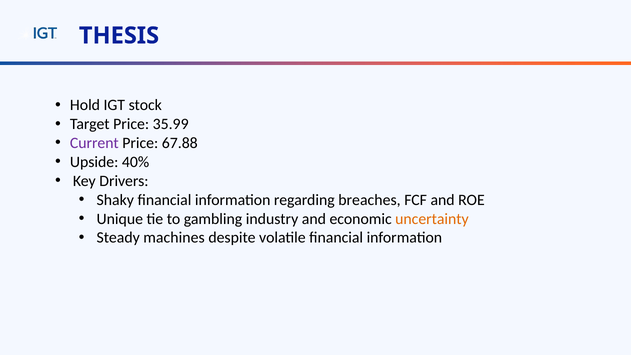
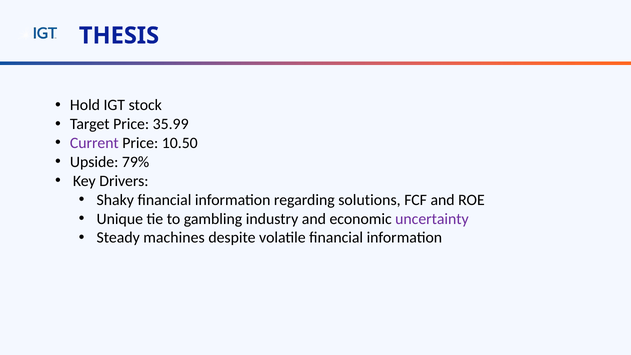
67.88: 67.88 -> 10.50
40%: 40% -> 79%
breaches: breaches -> solutions
uncertainty colour: orange -> purple
